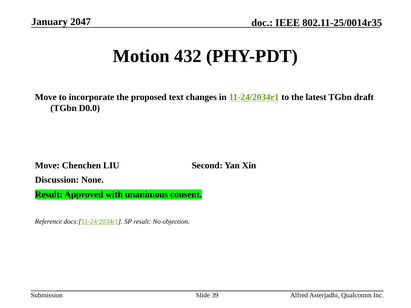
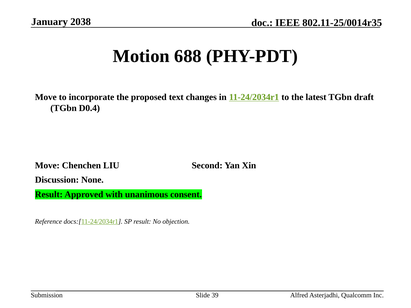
2047: 2047 -> 2038
432: 432 -> 688
D0.0: D0.0 -> D0.4
